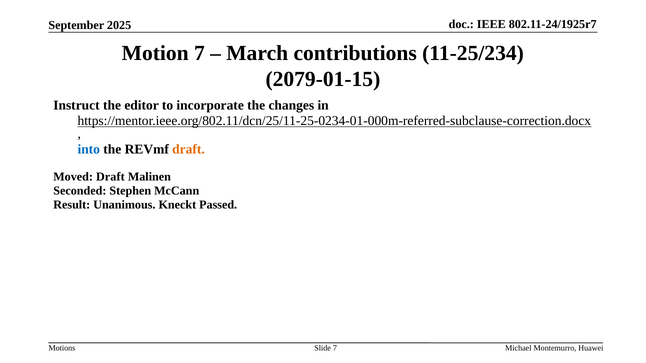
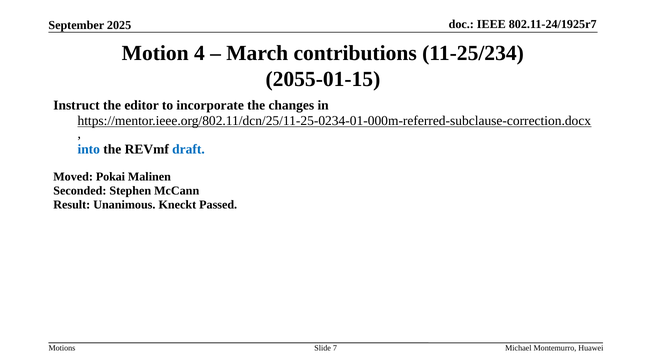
Motion 7: 7 -> 4
2079-01-15: 2079-01-15 -> 2055-01-15
draft at (188, 149) colour: orange -> blue
Moved Draft: Draft -> Pokai
